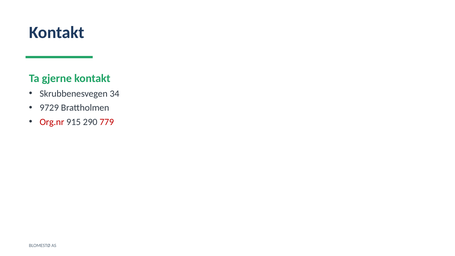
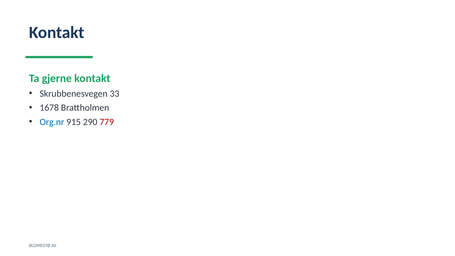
34: 34 -> 33
9729: 9729 -> 1678
Org.nr colour: red -> blue
